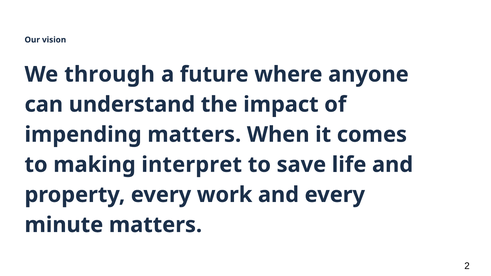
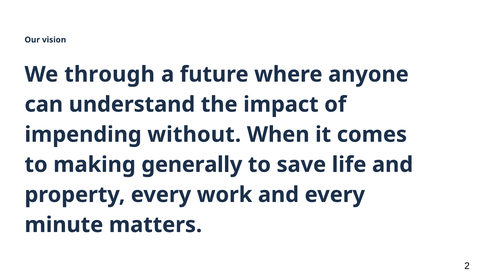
impending matters: matters -> without
interpret: interpret -> generally
